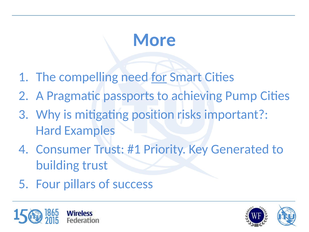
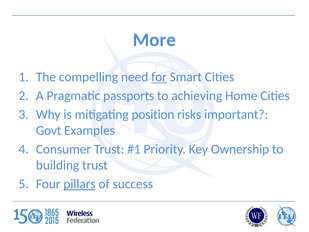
Pump: Pump -> Home
Hard: Hard -> Govt
Generated: Generated -> Ownership
pillars underline: none -> present
